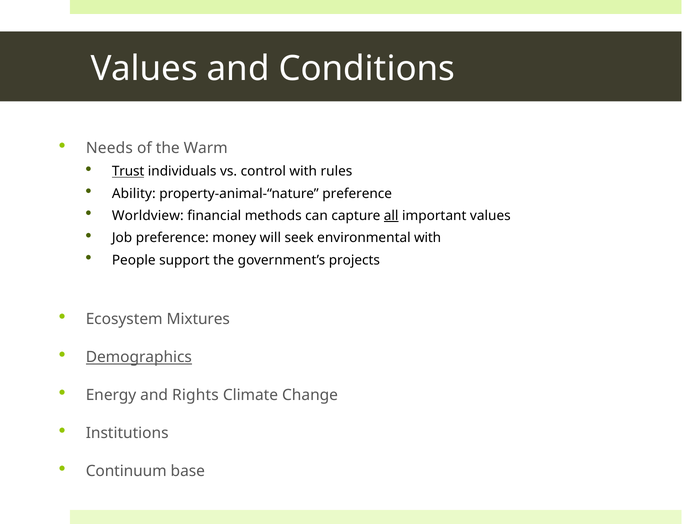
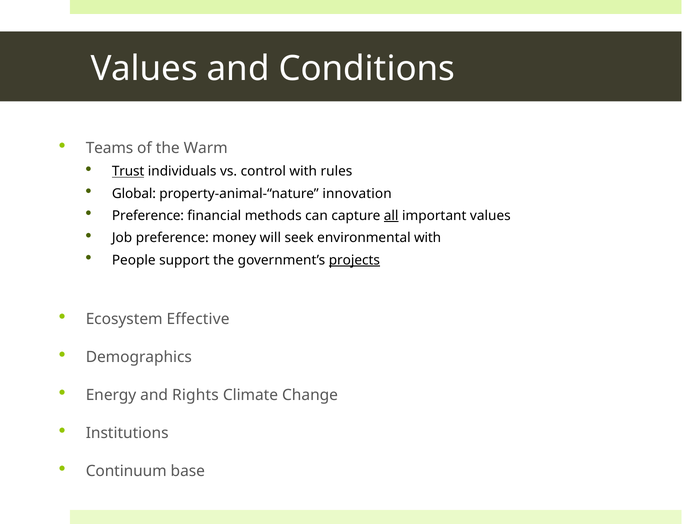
Needs: Needs -> Teams
Ability: Ability -> Global
property-animal-“nature preference: preference -> innovation
Worldview at (148, 216): Worldview -> Preference
projects underline: none -> present
Mixtures: Mixtures -> Effective
Demographics underline: present -> none
